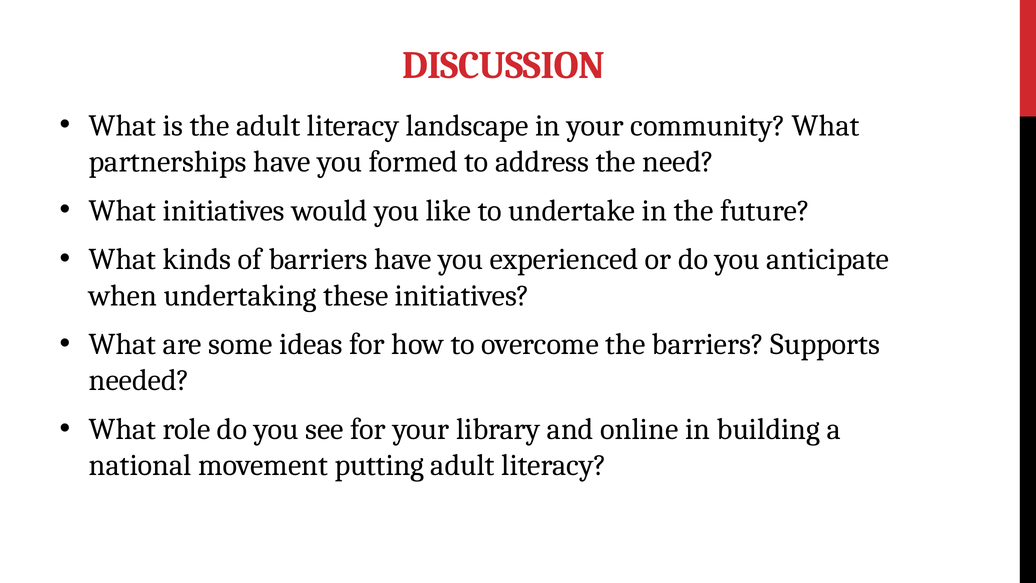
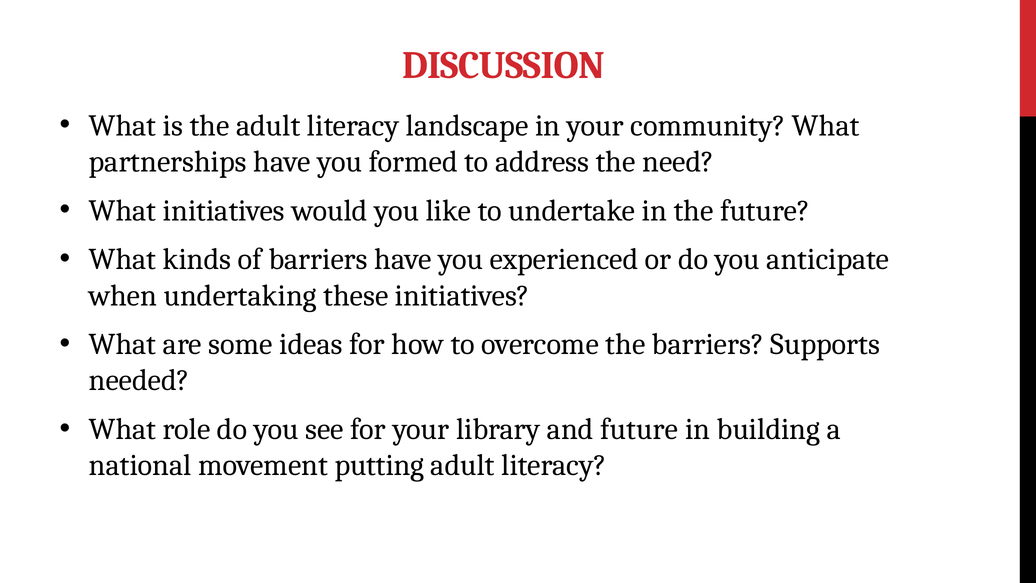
and online: online -> future
